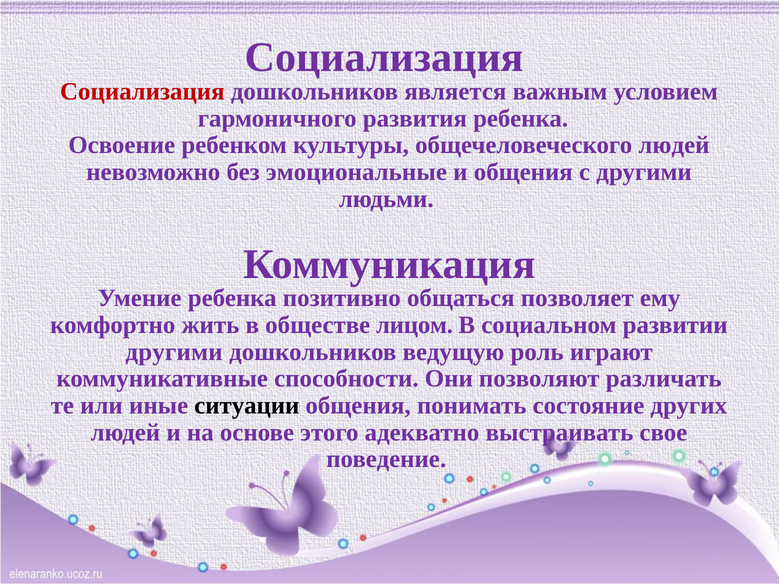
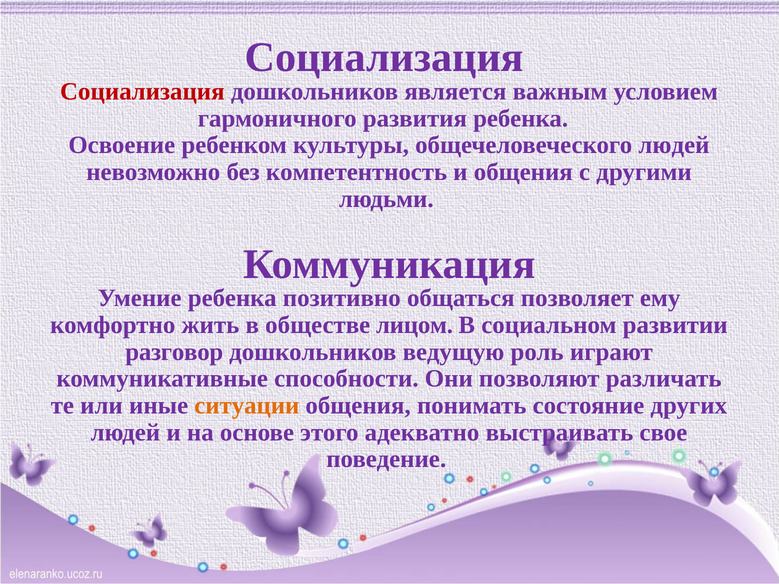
эмоциональные: эмоциональные -> компетентность
другими at (174, 352): другими -> разговор
ситуации colour: black -> orange
